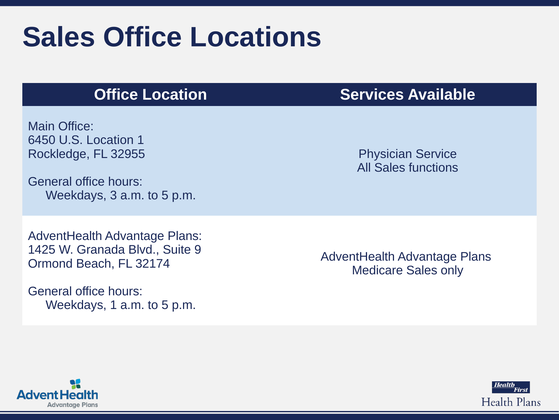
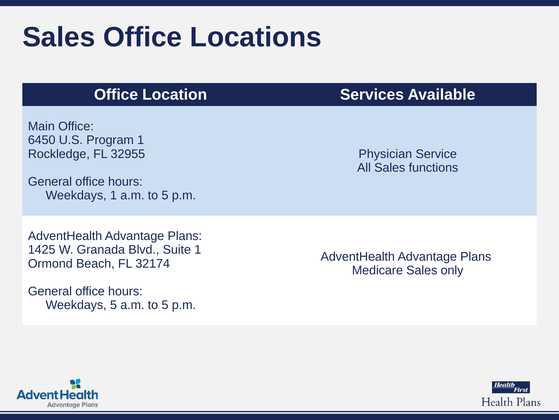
U.S Location: Location -> Program
Weekdays 3: 3 -> 1
Suite 9: 9 -> 1
Weekdays 1: 1 -> 5
